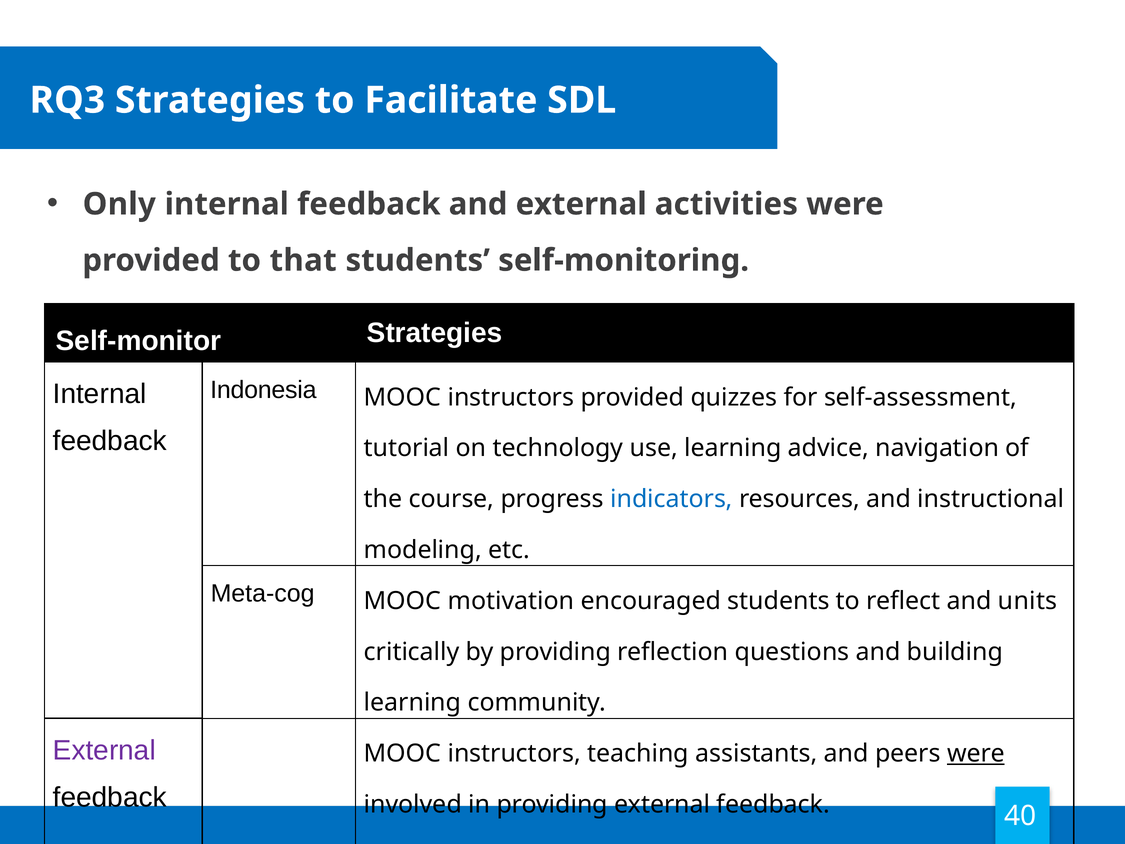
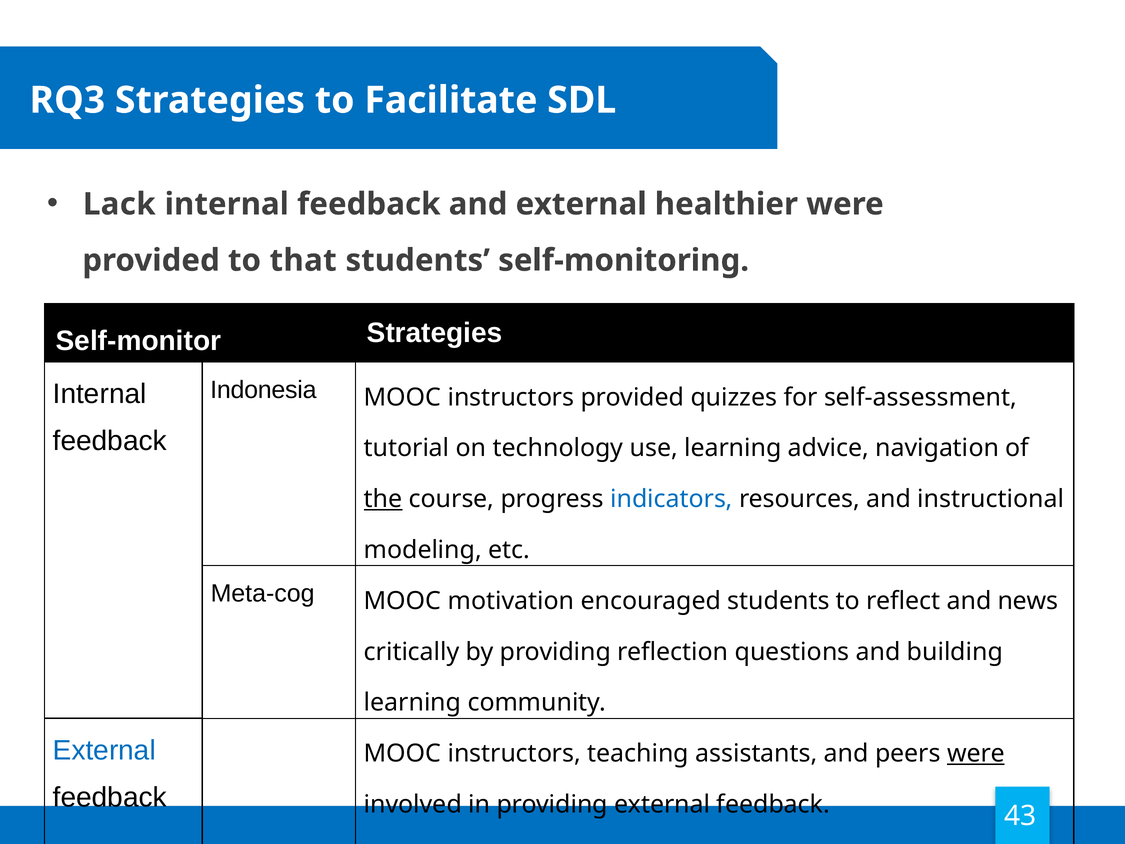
Only: Only -> Lack
activities: activities -> healthier
the underline: none -> present
units: units -> news
External at (104, 750) colour: purple -> blue
40: 40 -> 43
